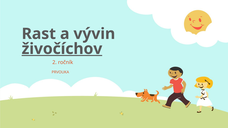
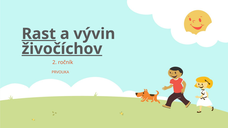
Rast underline: none -> present
